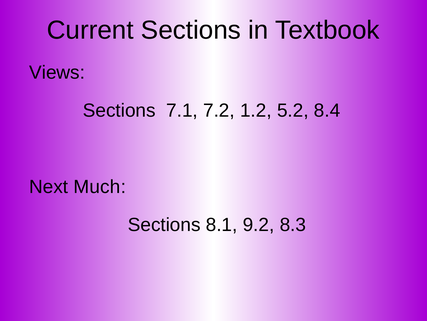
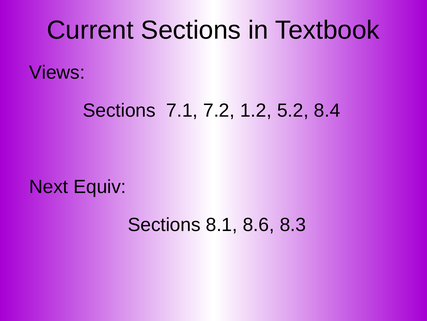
Much: Much -> Equiv
9.2: 9.2 -> 8.6
